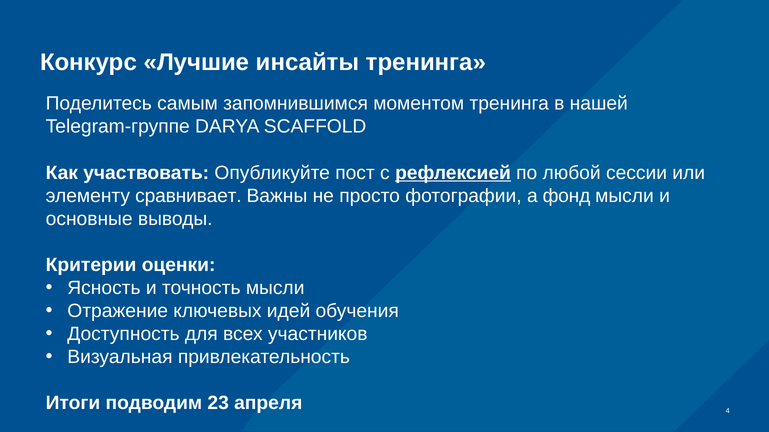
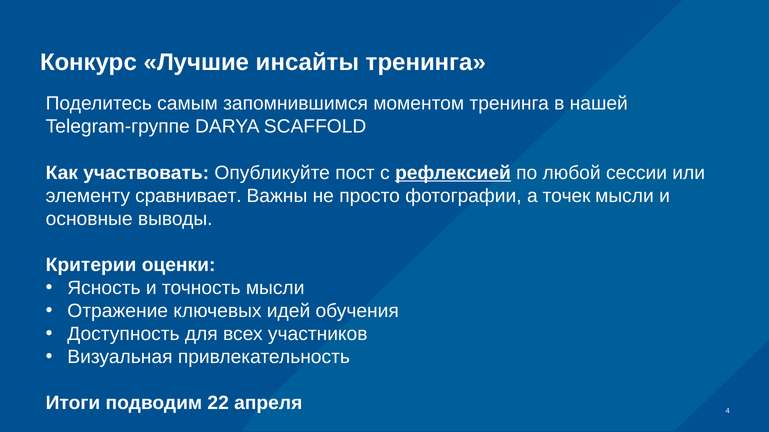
фонд: фонд -> точек
23: 23 -> 22
